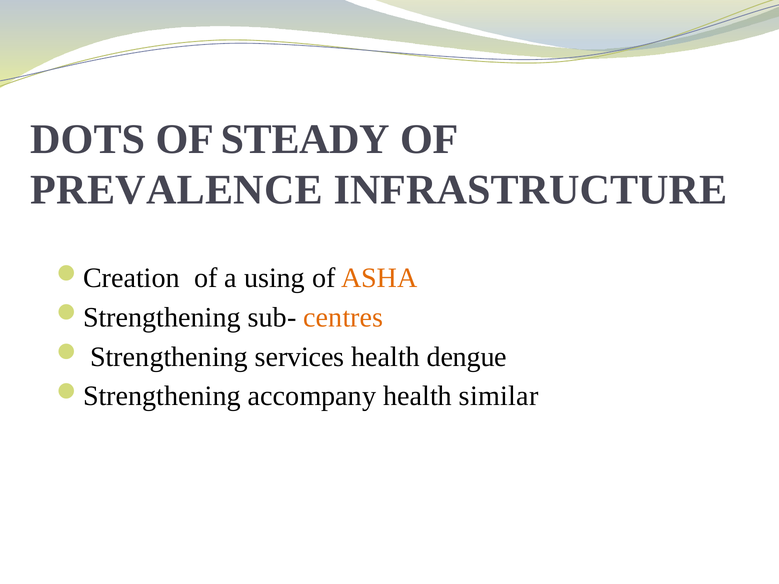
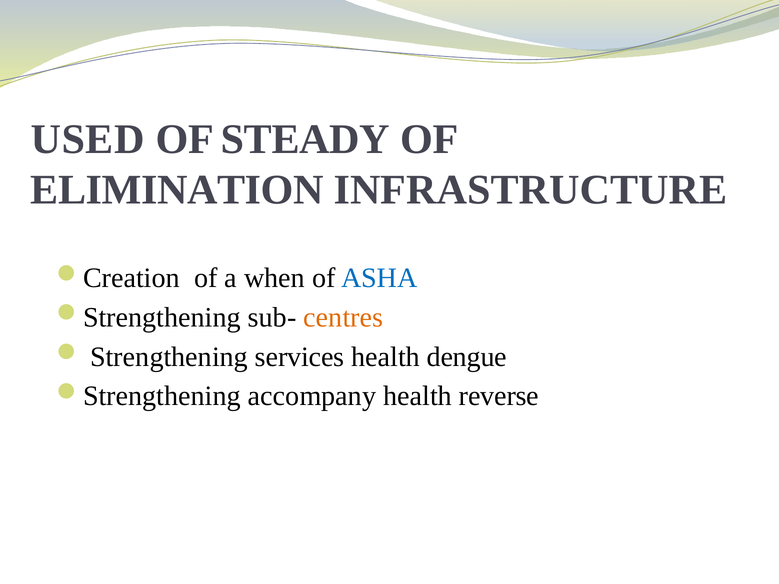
DOTS: DOTS -> USED
PREVALENCE: PREVALENCE -> ELIMINATION
using: using -> when
ASHA colour: orange -> blue
similar: similar -> reverse
